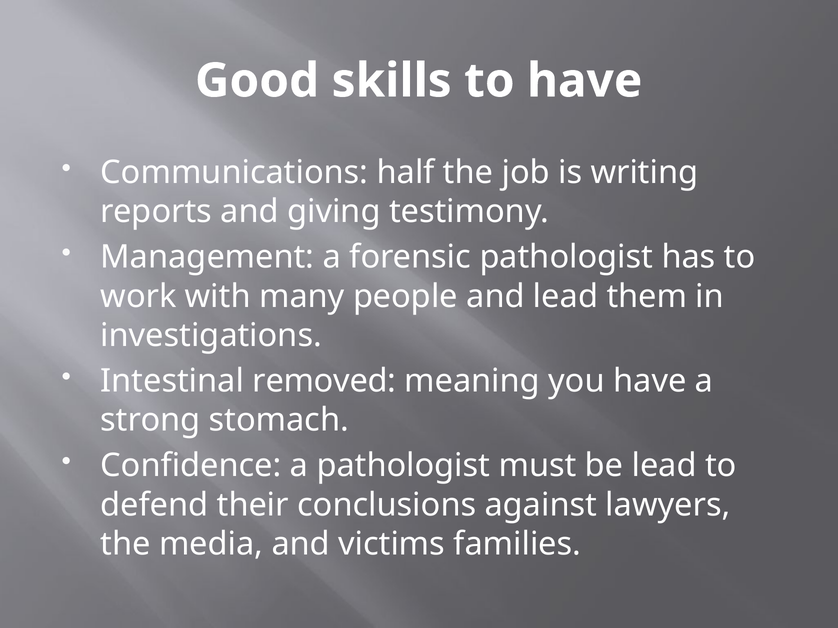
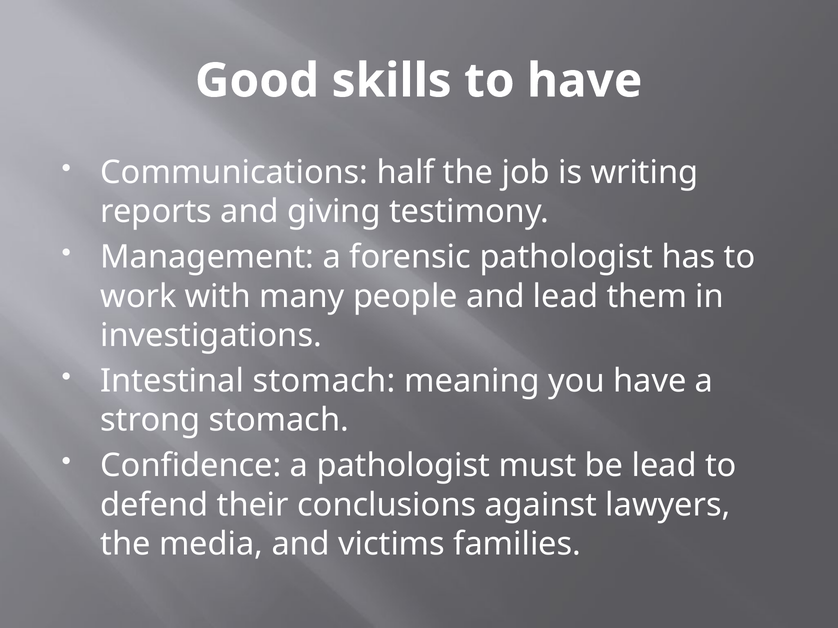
Intestinal removed: removed -> stomach
